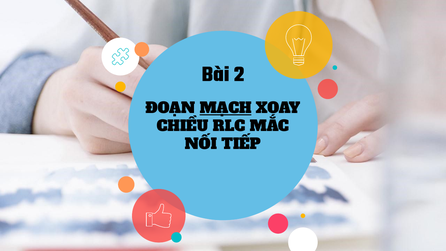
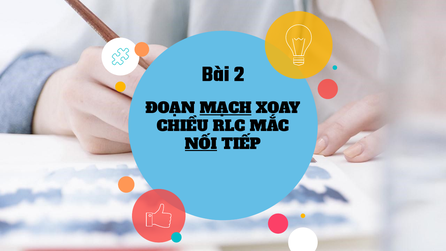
NỐI underline: none -> present
